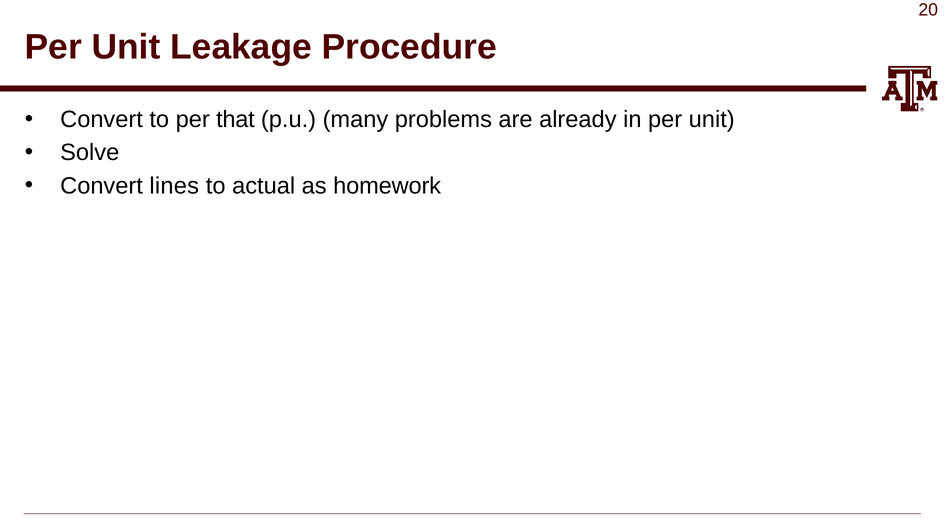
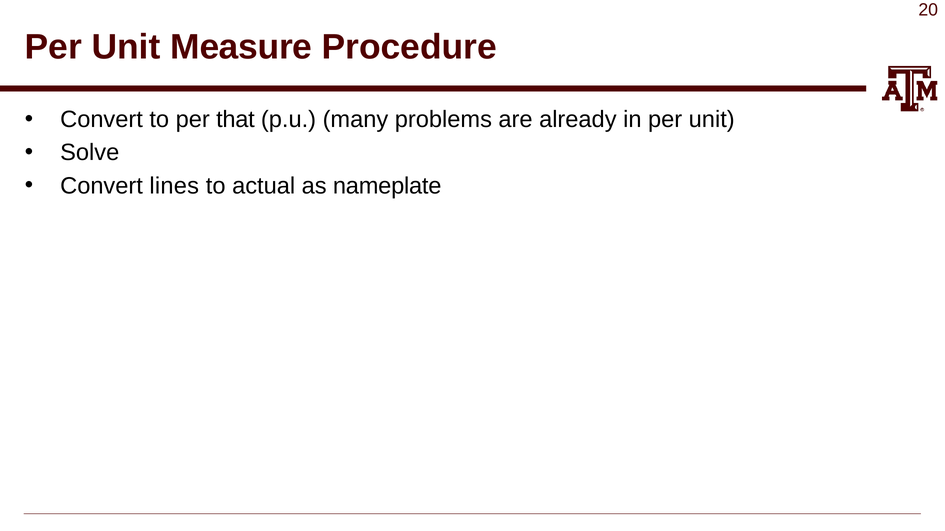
Leakage: Leakage -> Measure
homework: homework -> nameplate
